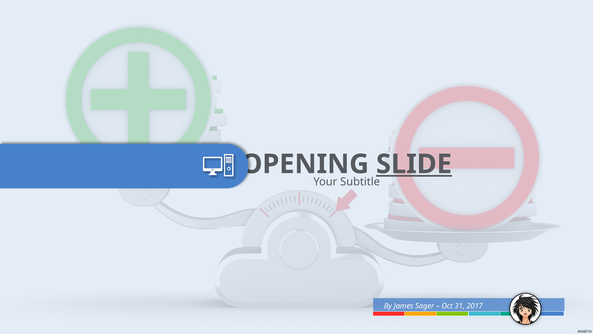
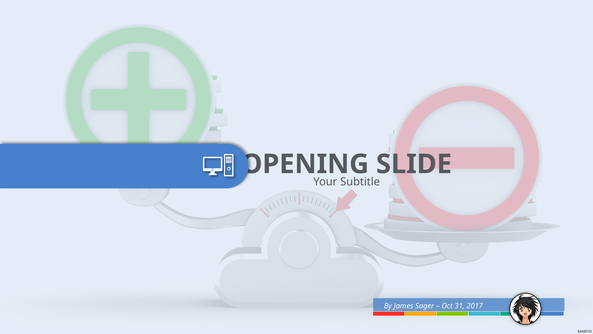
SLIDE underline: present -> none
